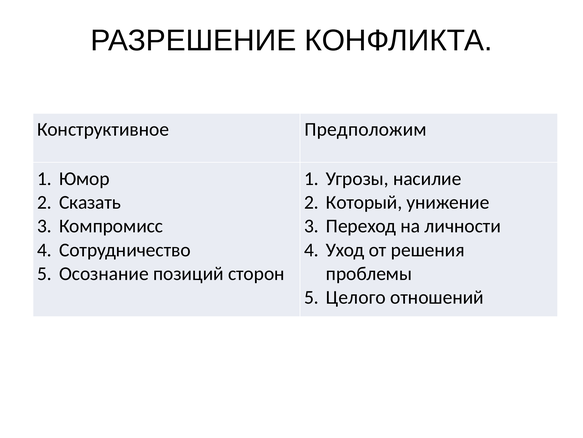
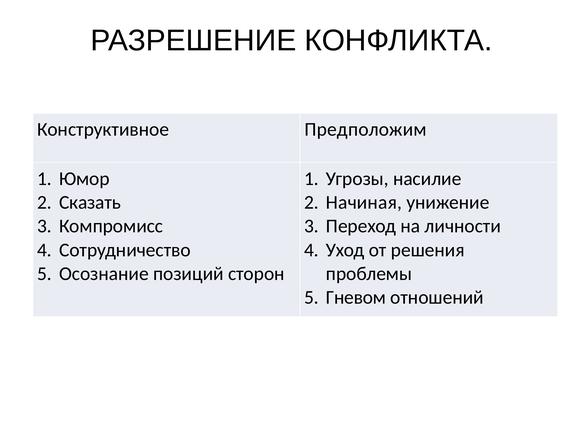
Который: Который -> Начиная
Целого: Целого -> Гневом
